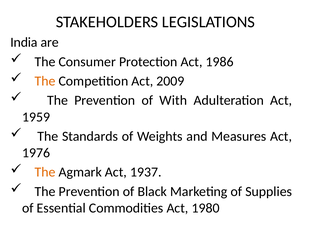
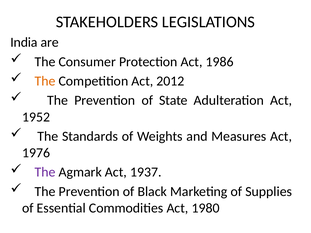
2009: 2009 -> 2012
With: With -> State
1959: 1959 -> 1952
The at (45, 172) colour: orange -> purple
